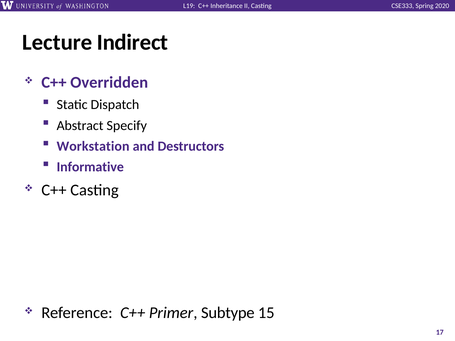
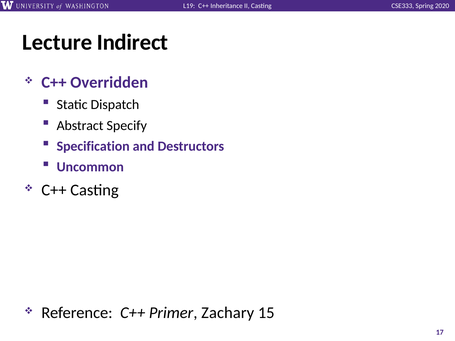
Workstation: Workstation -> Specification
Informative: Informative -> Uncommon
Subtype: Subtype -> Zachary
